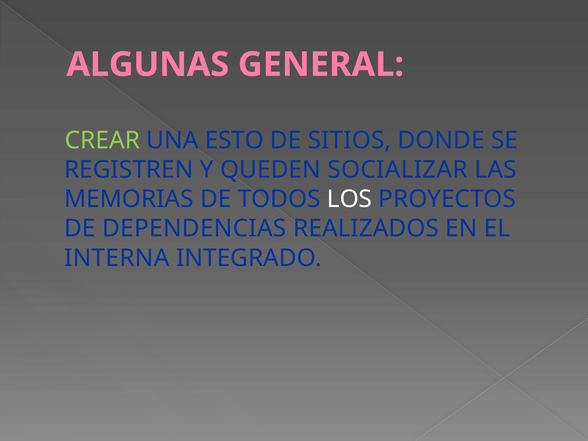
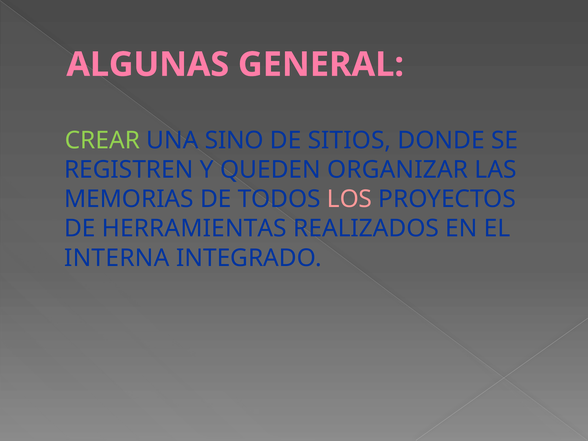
ESTO: ESTO -> SINO
SOCIALIZAR: SOCIALIZAR -> ORGANIZAR
LOS colour: white -> pink
DEPENDENCIAS: DEPENDENCIAS -> HERRAMIENTAS
